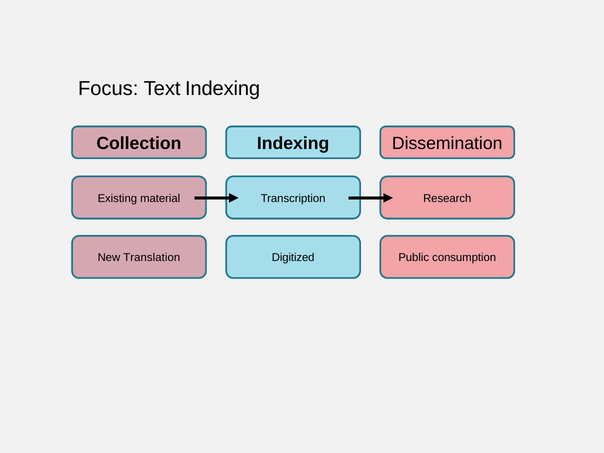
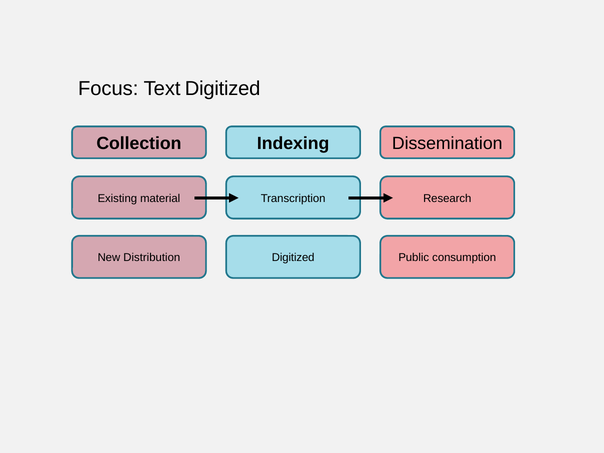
Text Indexing: Indexing -> Digitized
Translation: Translation -> Distribution
